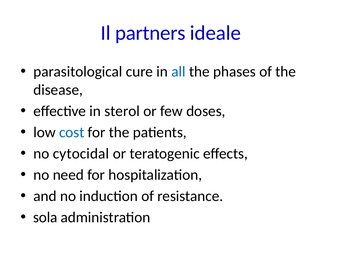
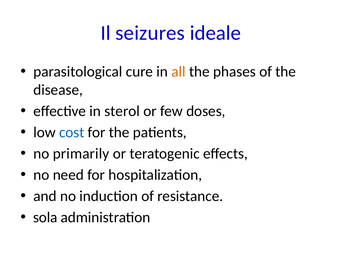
partners: partners -> seizures
all colour: blue -> orange
cytocidal: cytocidal -> primarily
